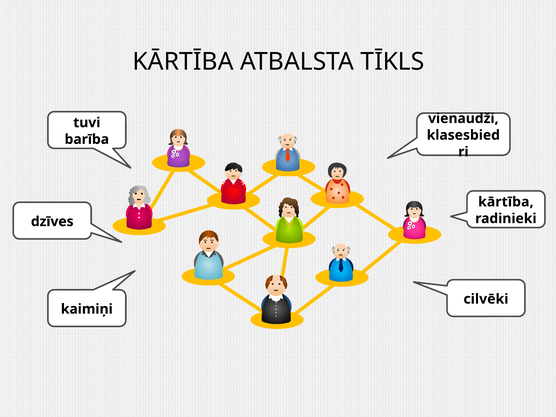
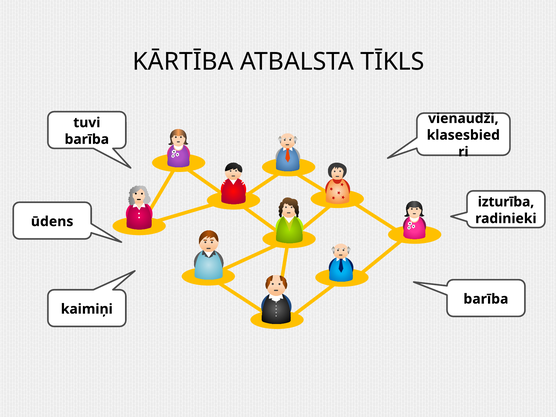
kārtība at (506, 202): kārtība -> izturība
dzīves: dzīves -> ūdens
cilvēki at (486, 299): cilvēki -> barība
